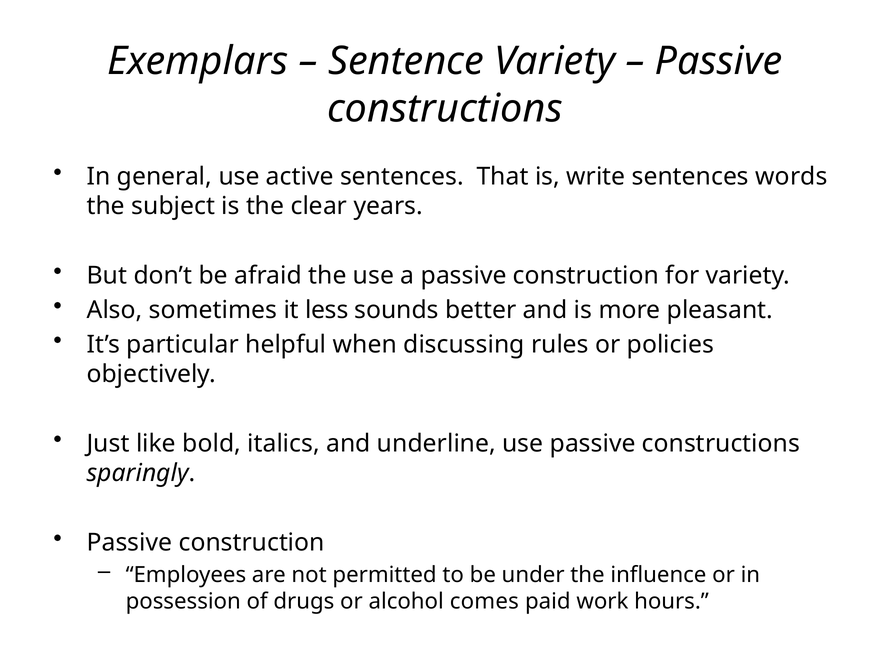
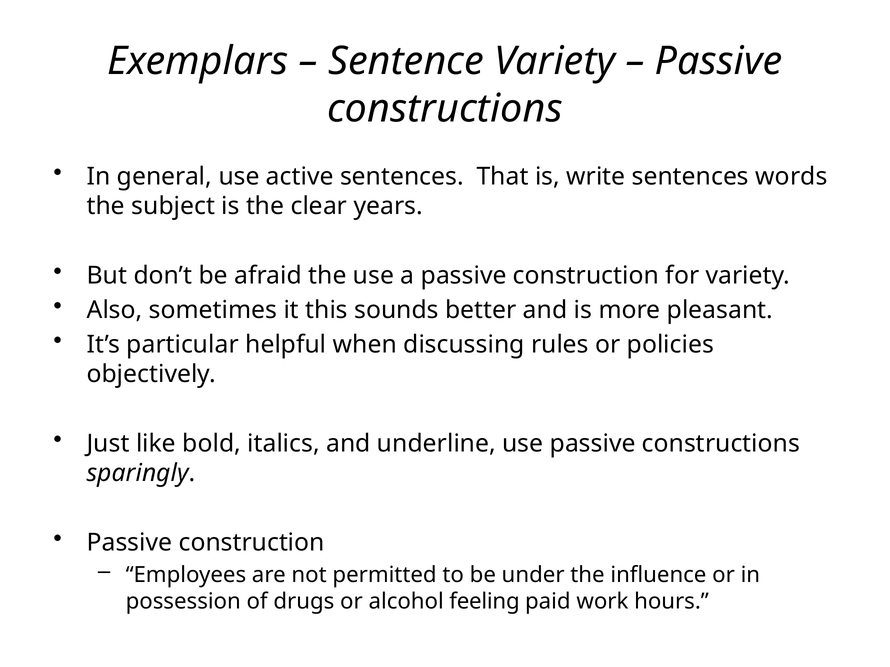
less: less -> this
comes: comes -> feeling
